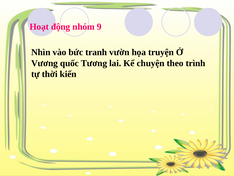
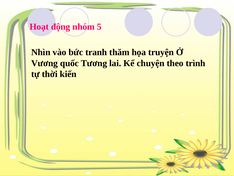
9: 9 -> 5
vườn: vườn -> thăm
